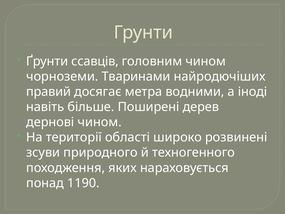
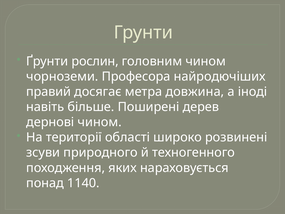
ссавців: ссавців -> рослин
Тваринами: Тваринами -> Професора
водними: водними -> довжина
1190: 1190 -> 1140
